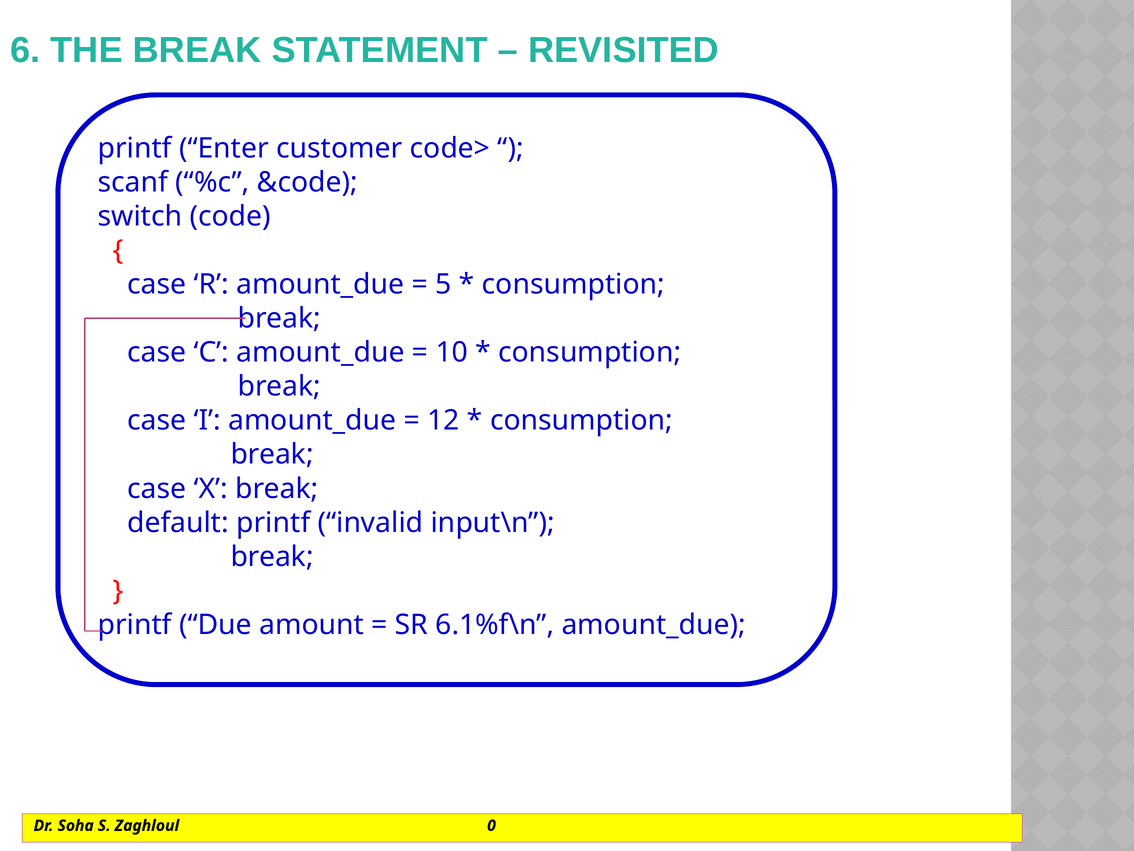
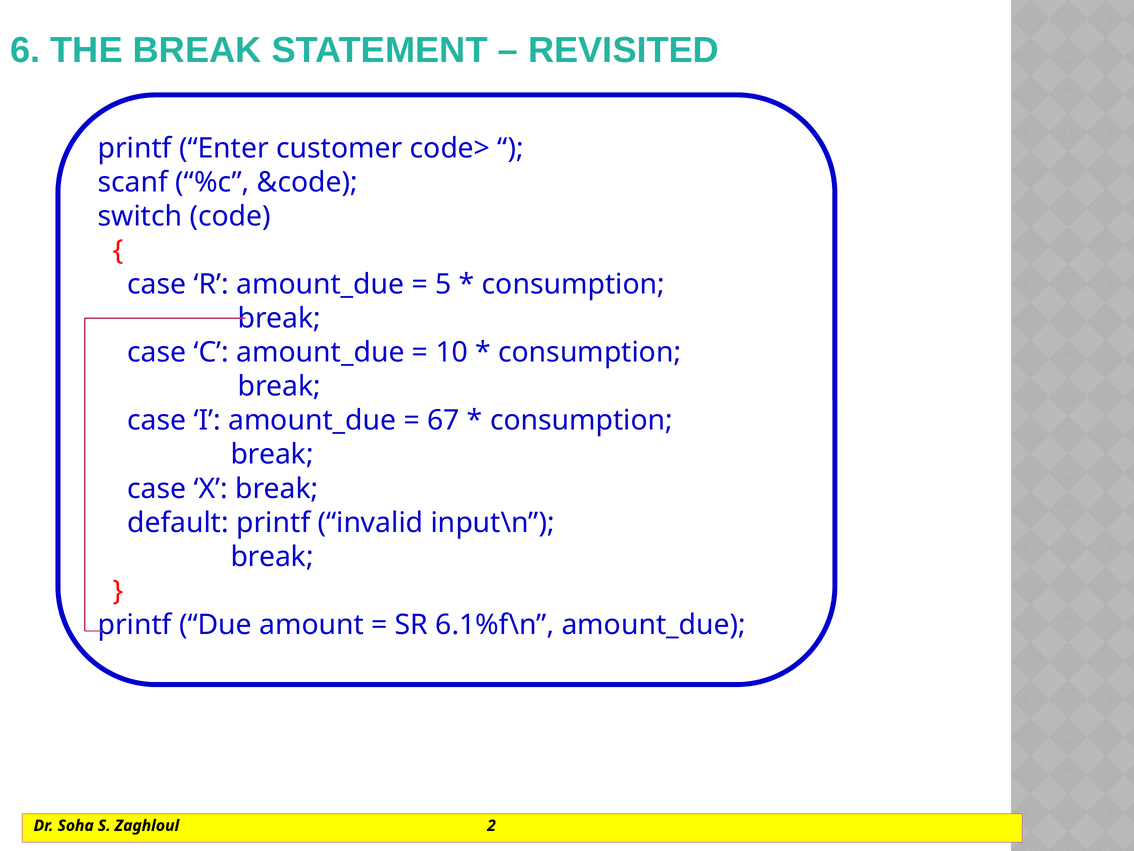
12: 12 -> 67
0: 0 -> 2
